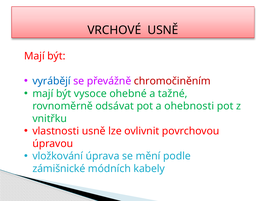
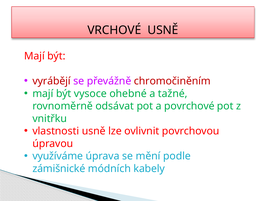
vyrábějí colour: blue -> red
ohebnosti: ohebnosti -> povrchové
vložkování: vložkování -> využíváme
